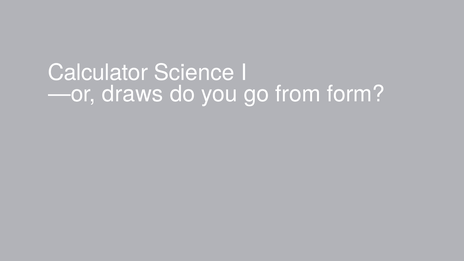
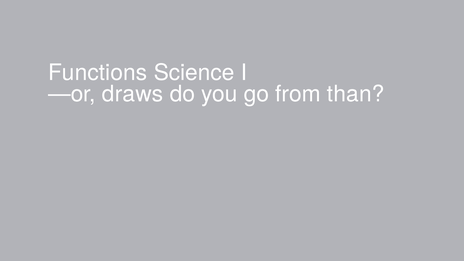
Calculator: Calculator -> Functions
form: form -> than
